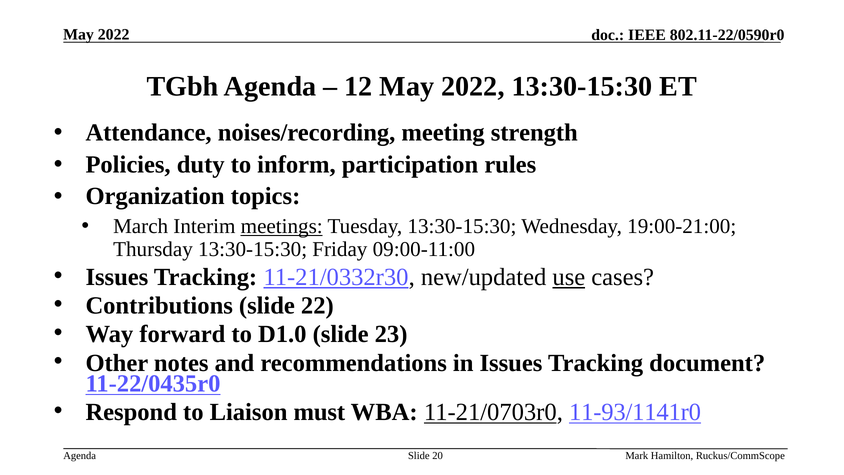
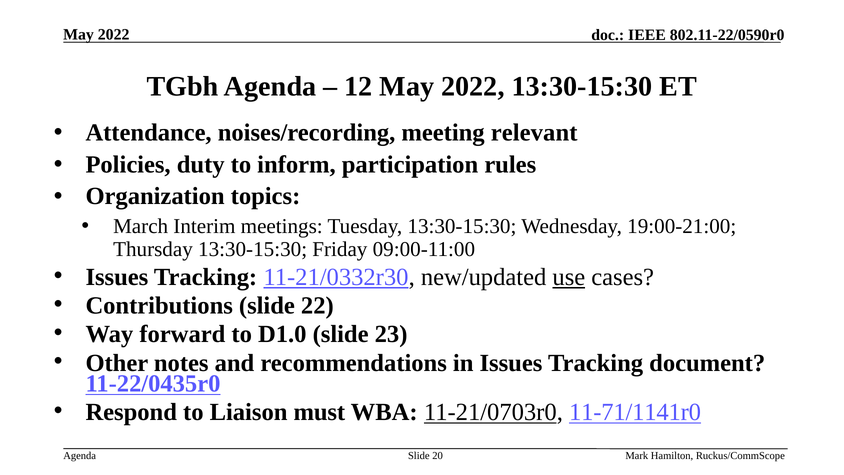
strength: strength -> relevant
meetings underline: present -> none
11-93/1141r0: 11-93/1141r0 -> 11-71/1141r0
